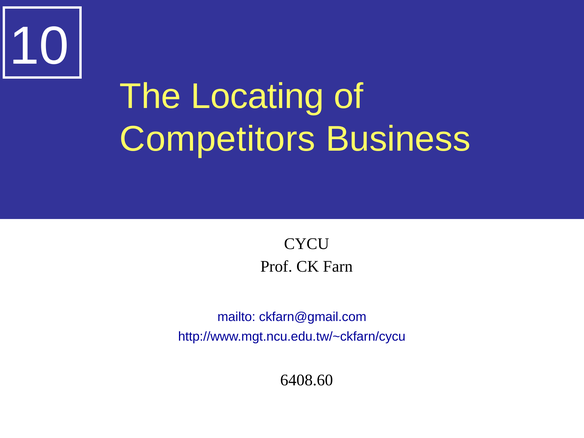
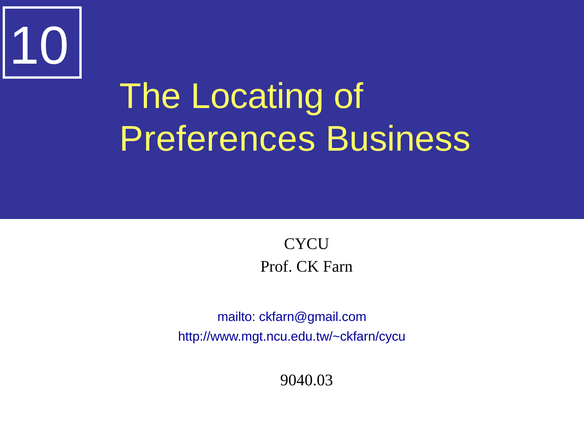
Competitors: Competitors -> Preferences
6408.60: 6408.60 -> 9040.03
